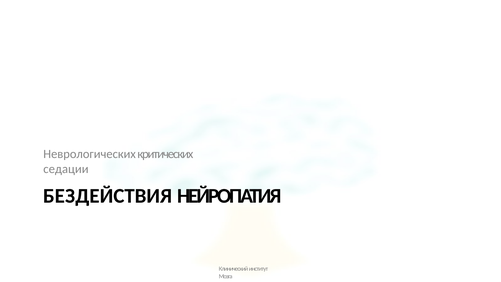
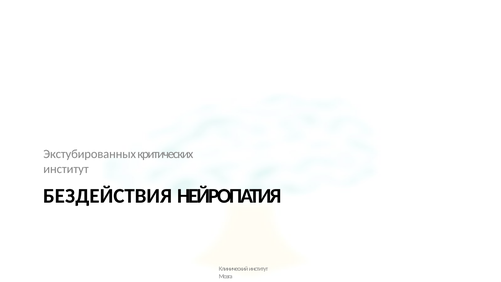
Неврологических: Неврологических -> Экстубированных
седации at (66, 169): седации -> институт
